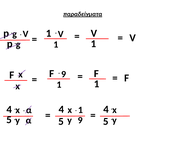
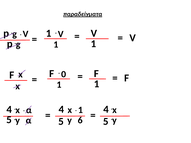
F 9: 9 -> 0
y 9: 9 -> 6
